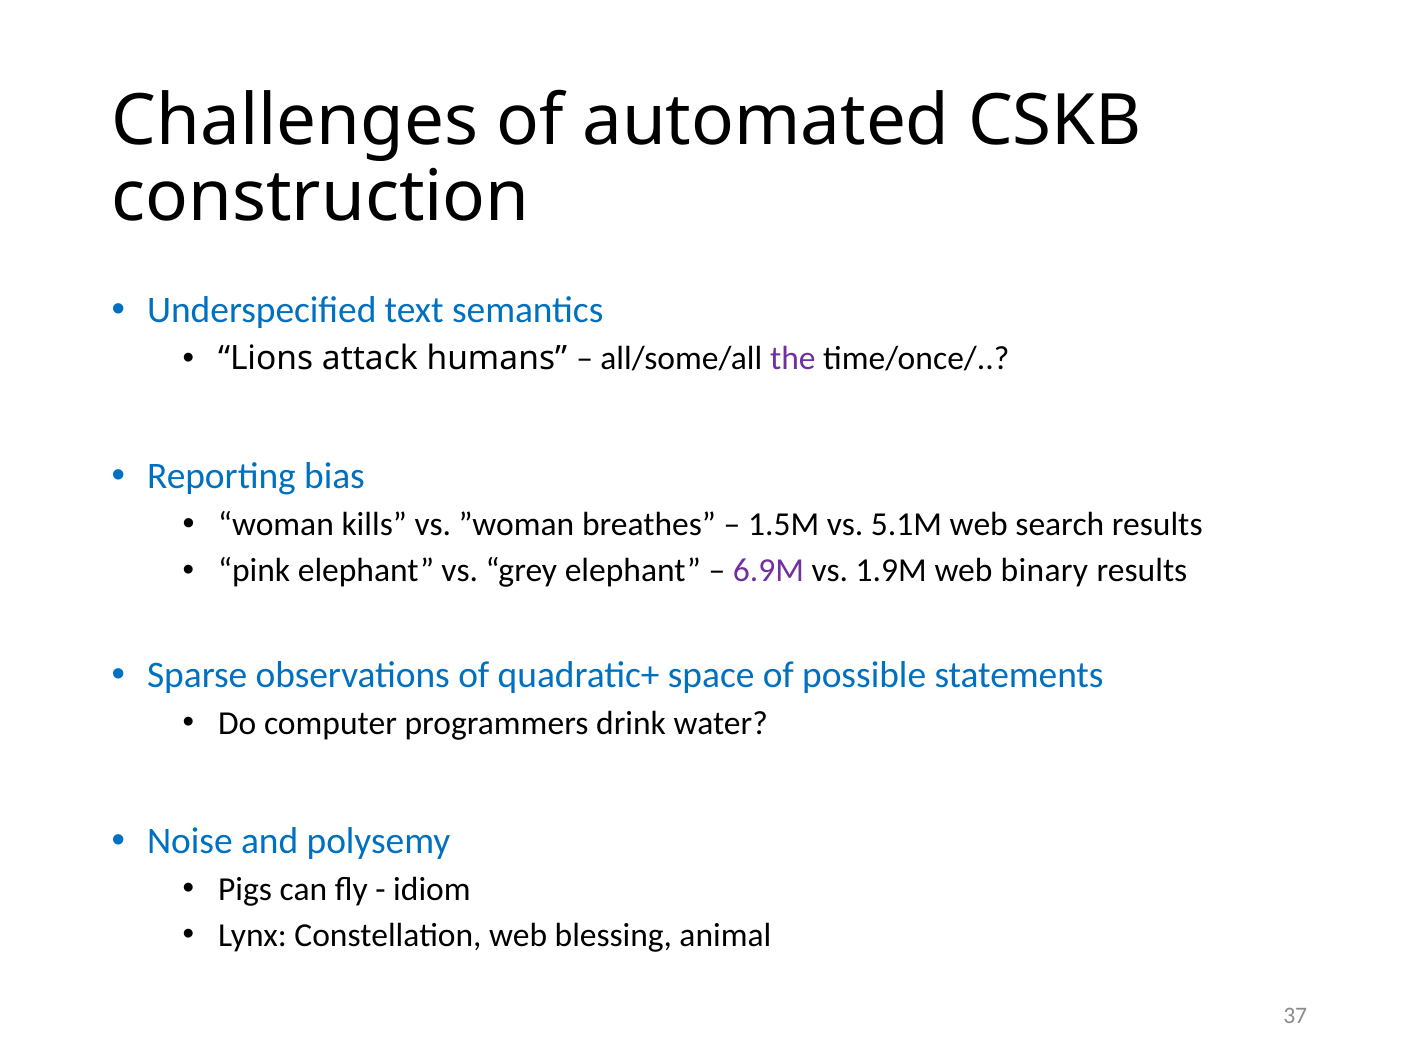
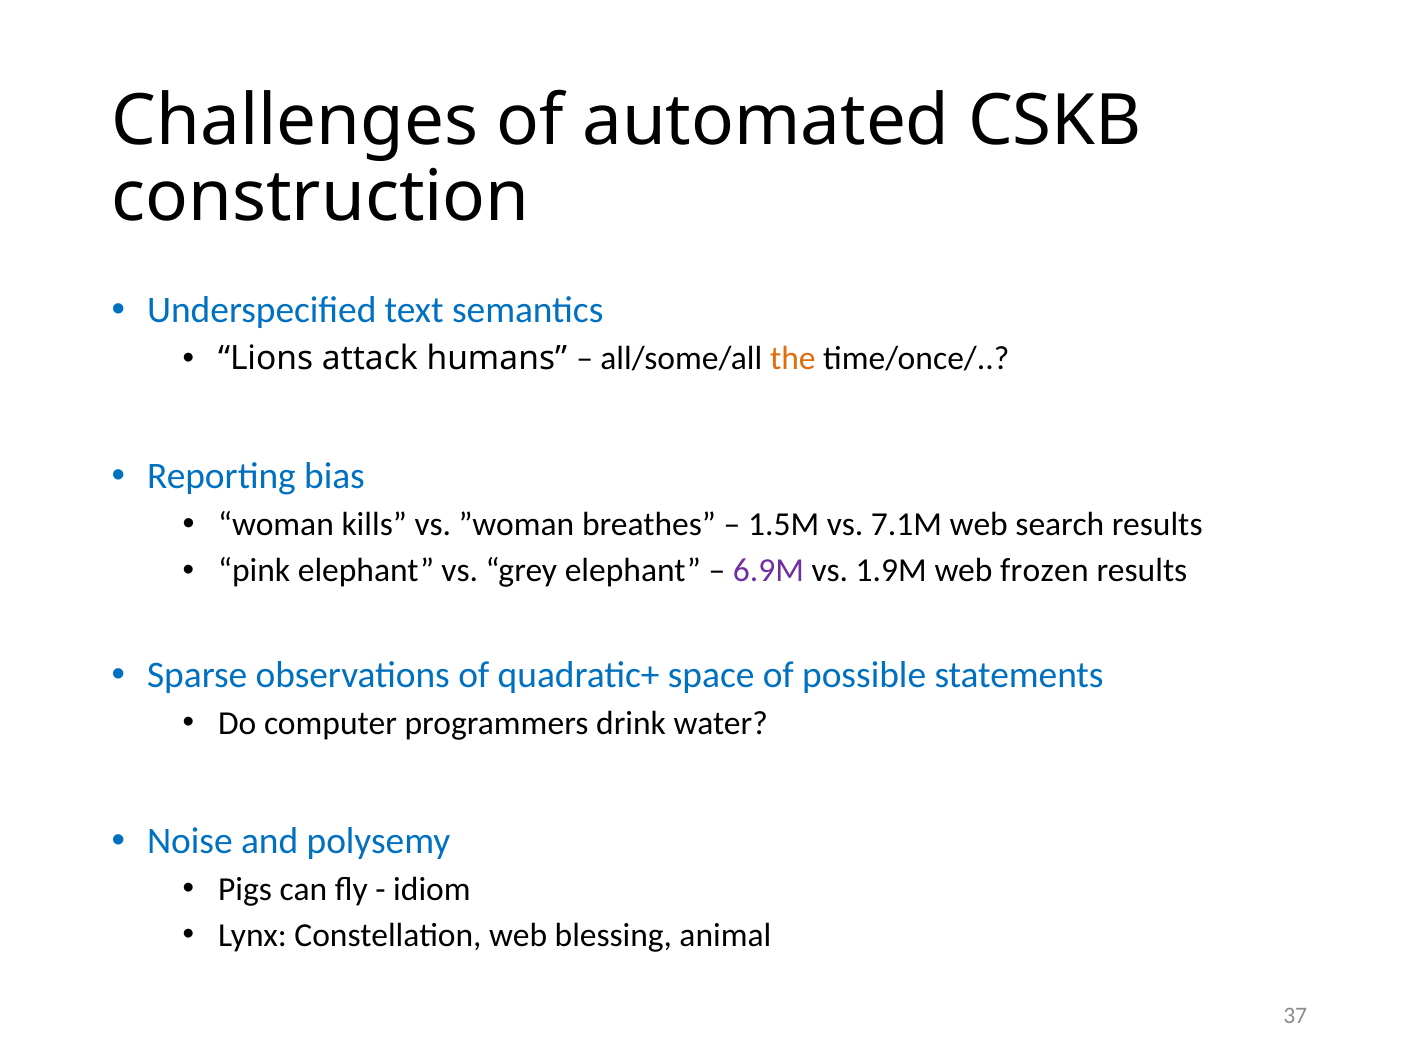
the colour: purple -> orange
5.1M: 5.1M -> 7.1M
binary: binary -> frozen
